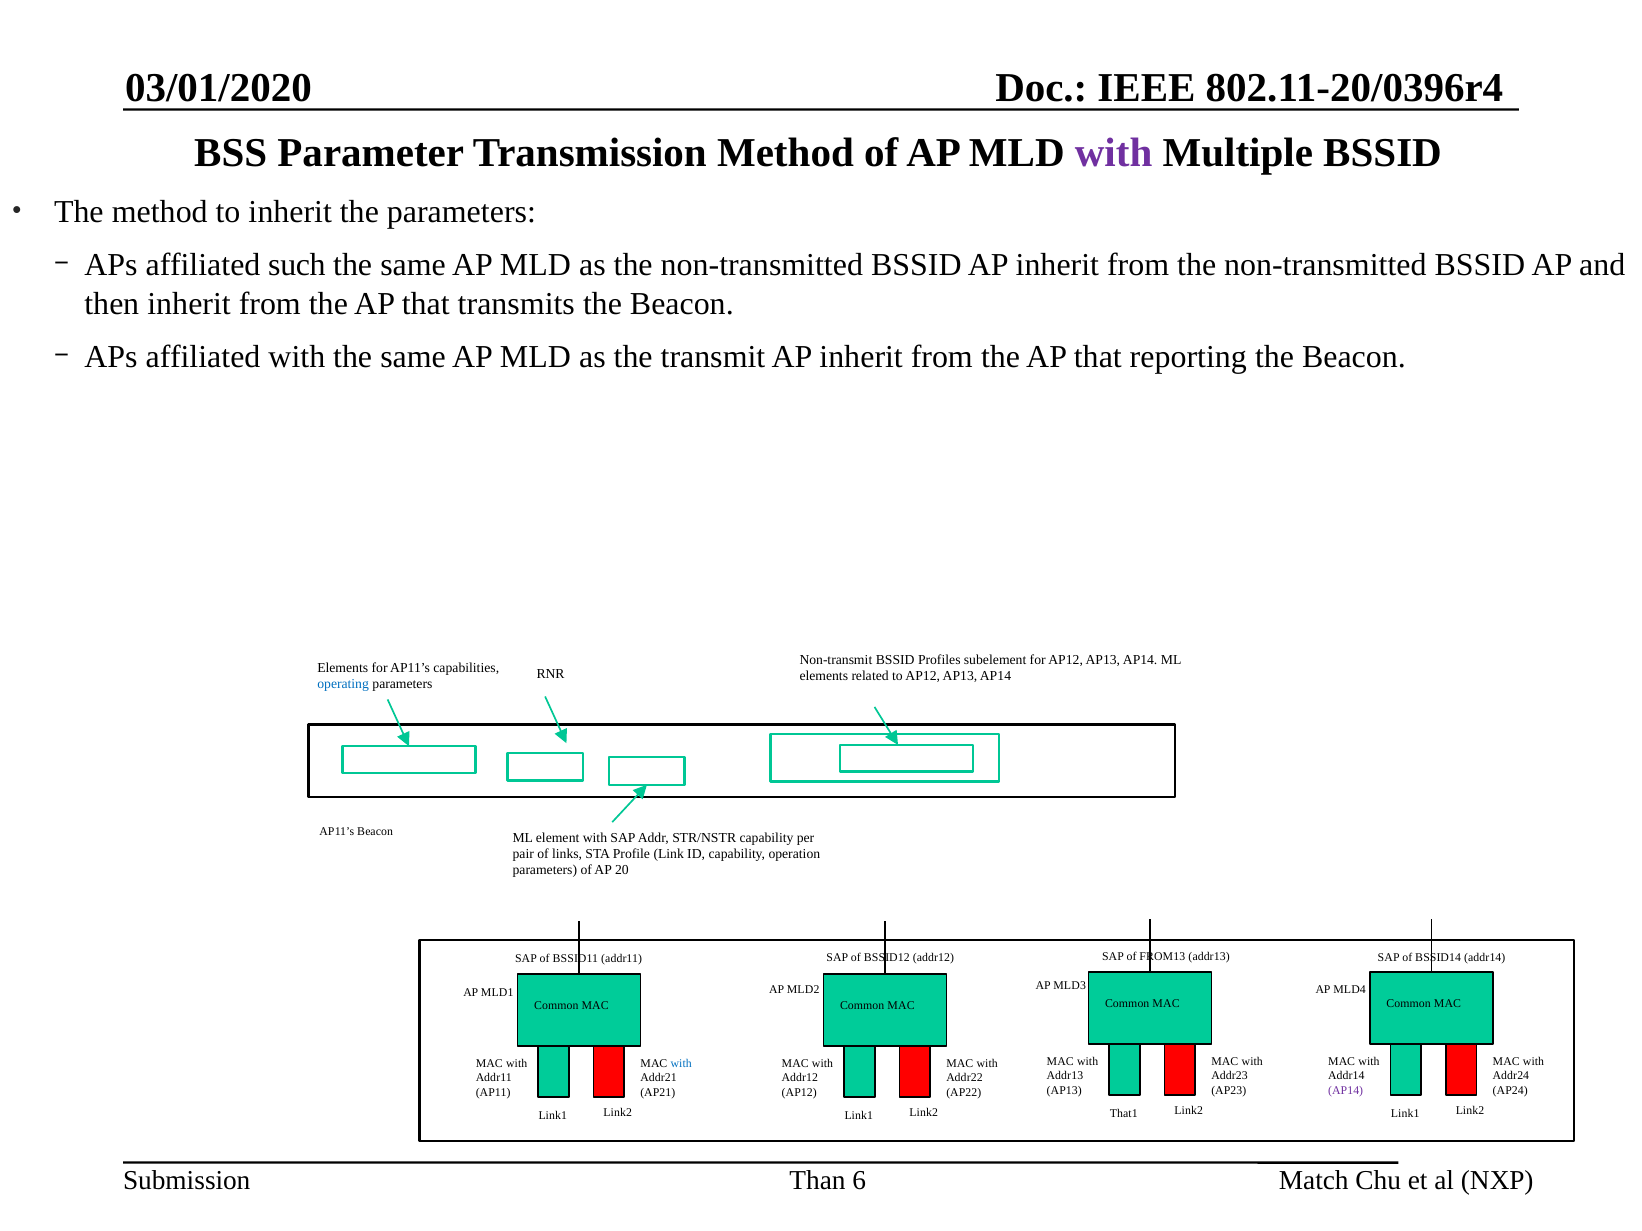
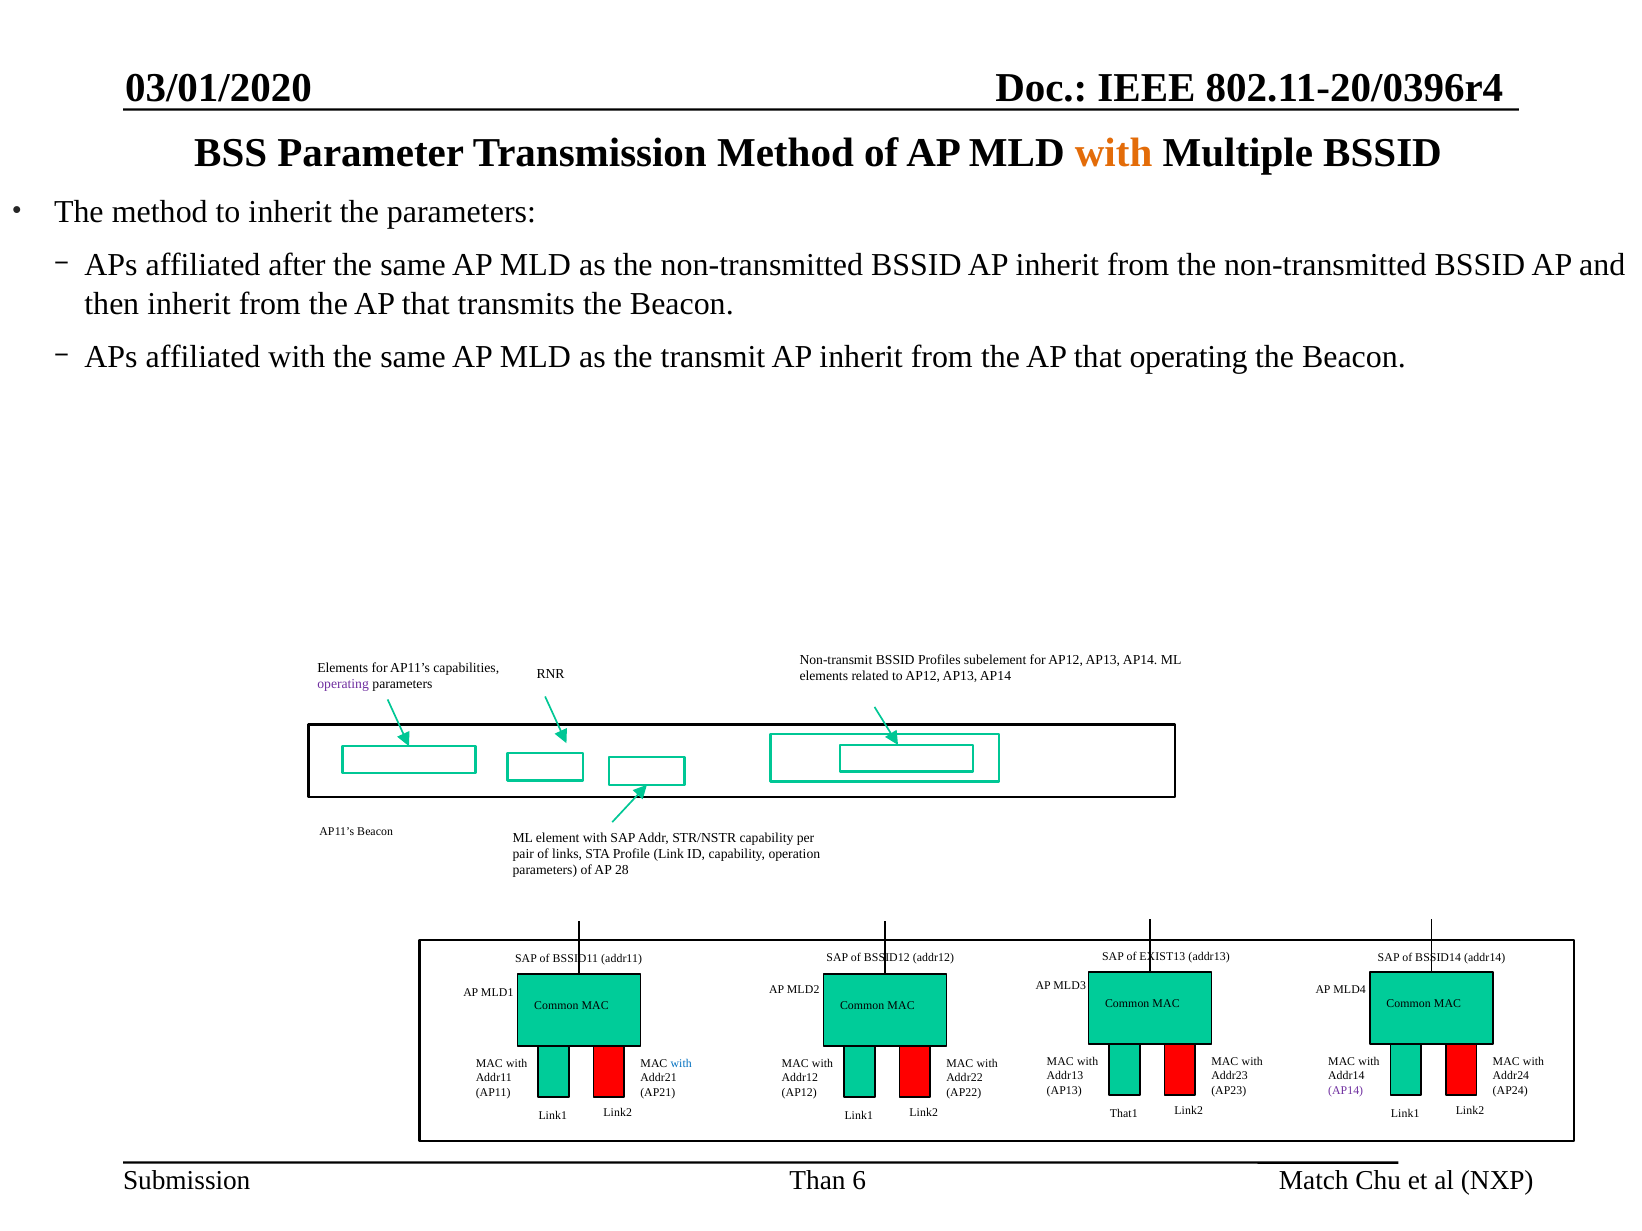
with at (1114, 153) colour: purple -> orange
such: such -> after
that reporting: reporting -> operating
operating at (343, 684) colour: blue -> purple
20: 20 -> 28
FROM13: FROM13 -> EXIST13
